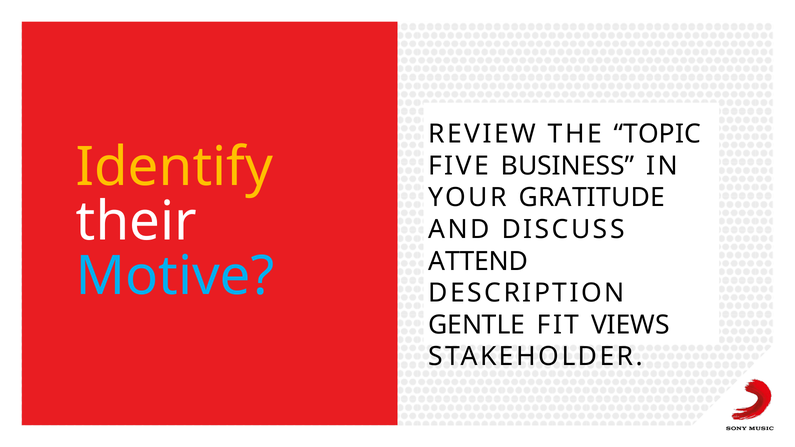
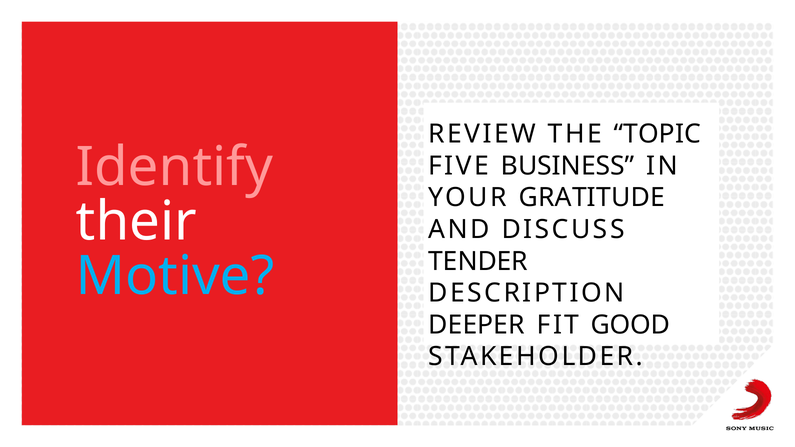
Identify colour: yellow -> pink
ATTEND: ATTEND -> TENDER
GENTLE: GENTLE -> DEEPER
VIEWS: VIEWS -> GOOD
